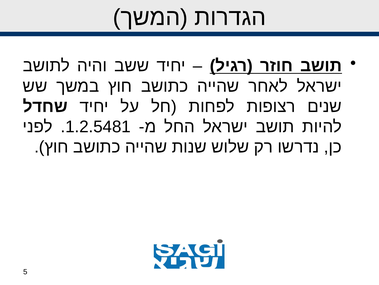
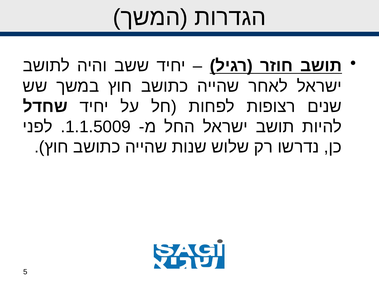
1.2.5481: 1.2.5481 -> 1.1.5009
